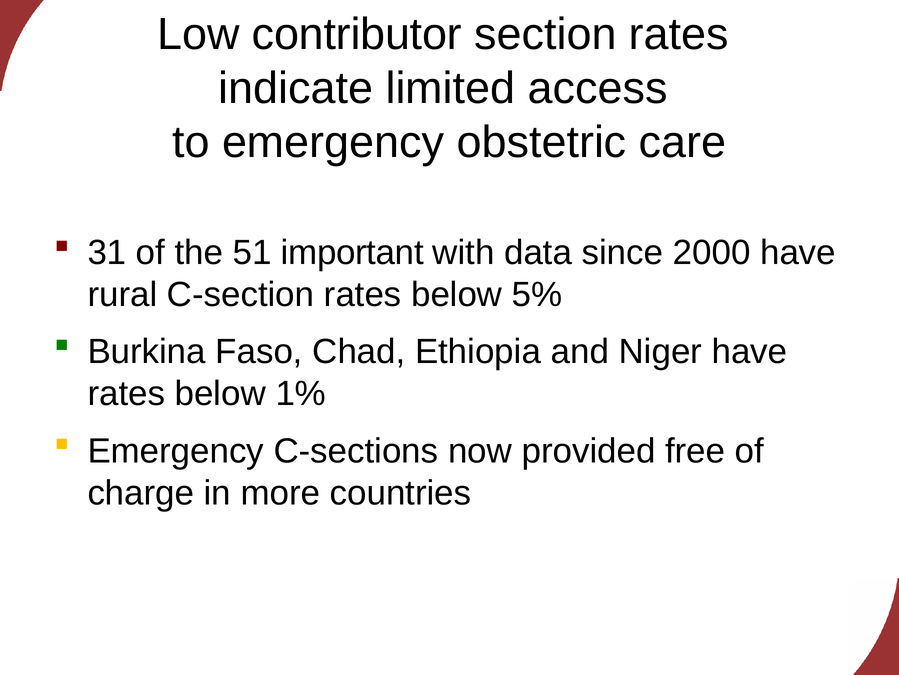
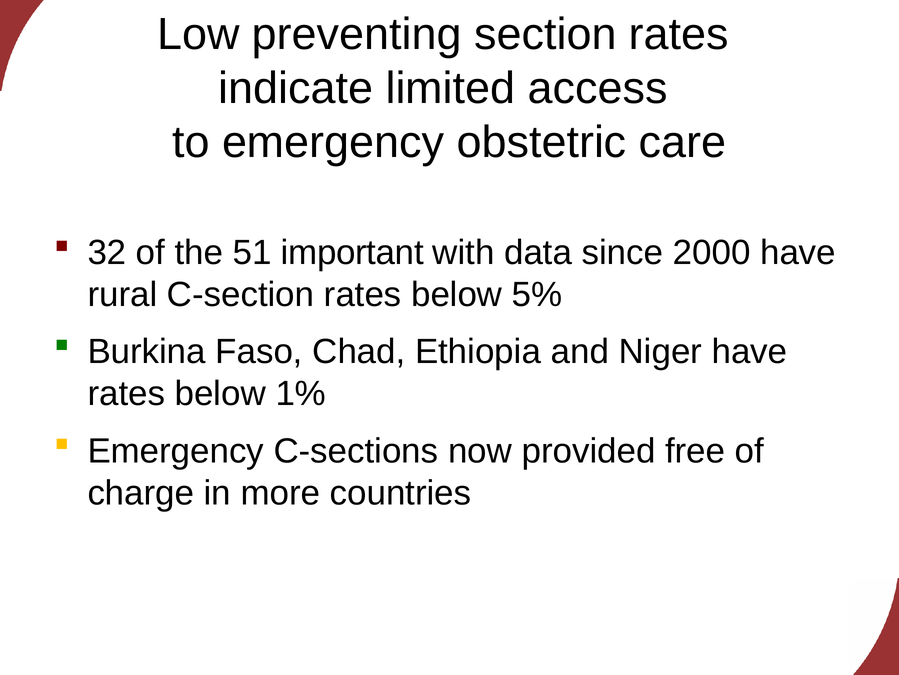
contributor: contributor -> preventing
31: 31 -> 32
